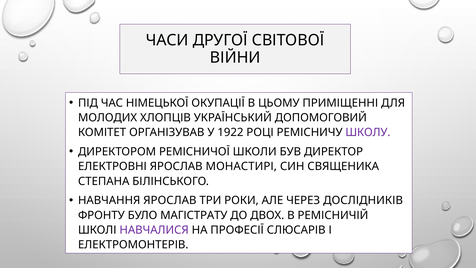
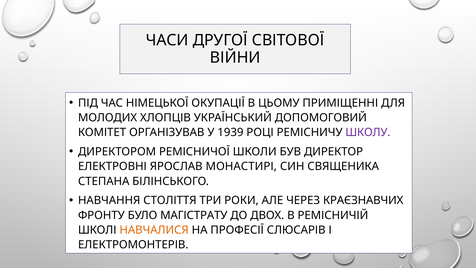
1922: 1922 -> 1939
НАВЧАННЯ ЯРОСЛАВ: ЯРОСЛАВ -> СТОЛІТТЯ
ДОСЛІДНИКІВ: ДОСЛІДНИКІВ -> КРАЄЗНАВЧИХ
НАВЧАЛИСЯ colour: purple -> orange
